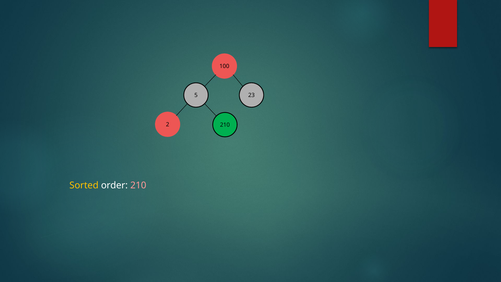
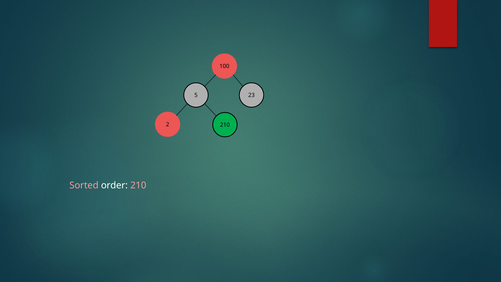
Sorted colour: yellow -> pink
